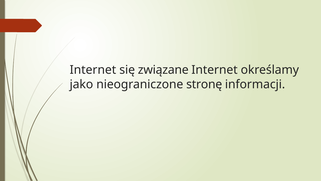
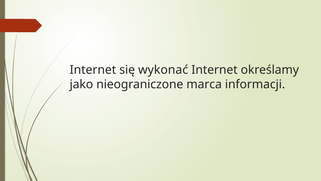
związane: związane -> wykonać
stronę: stronę -> marca
